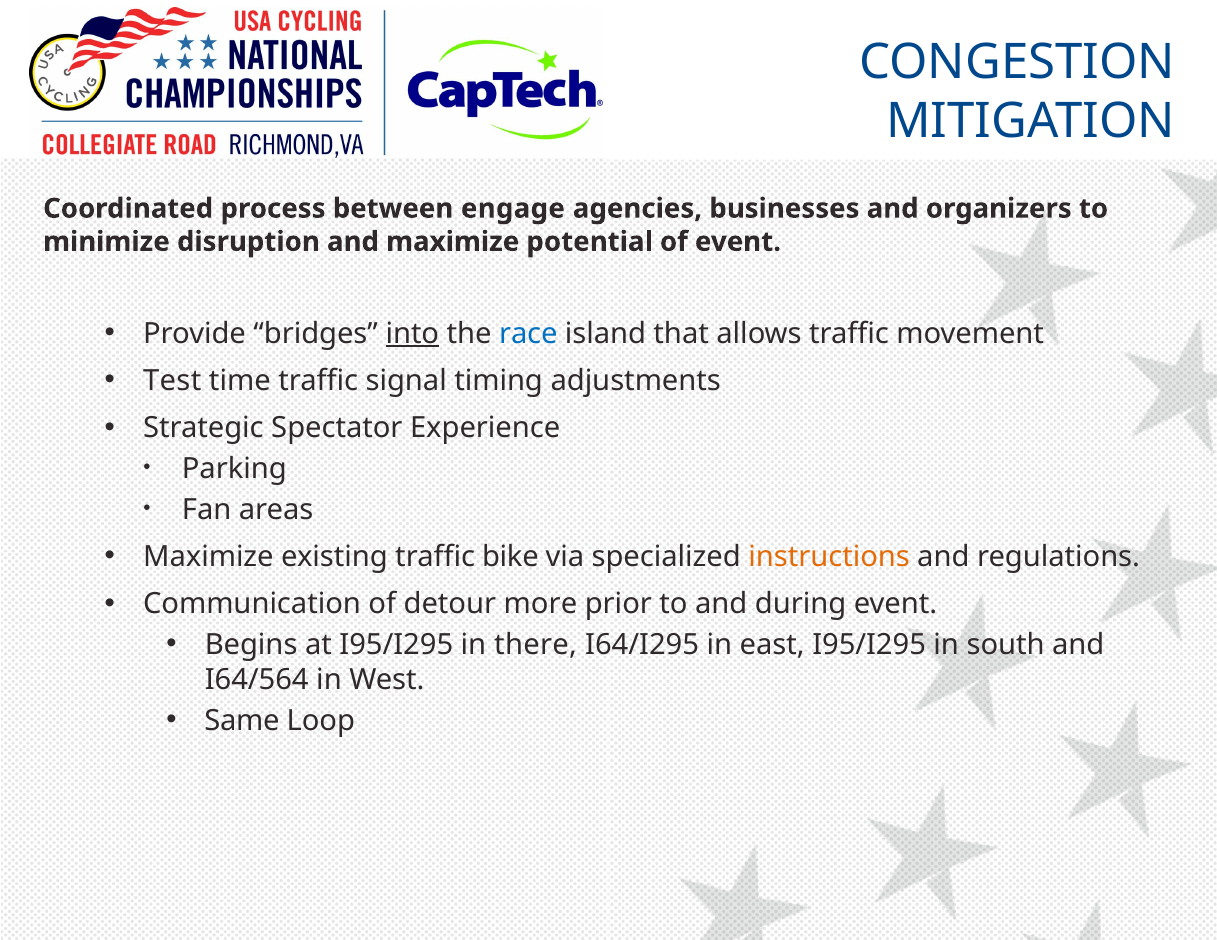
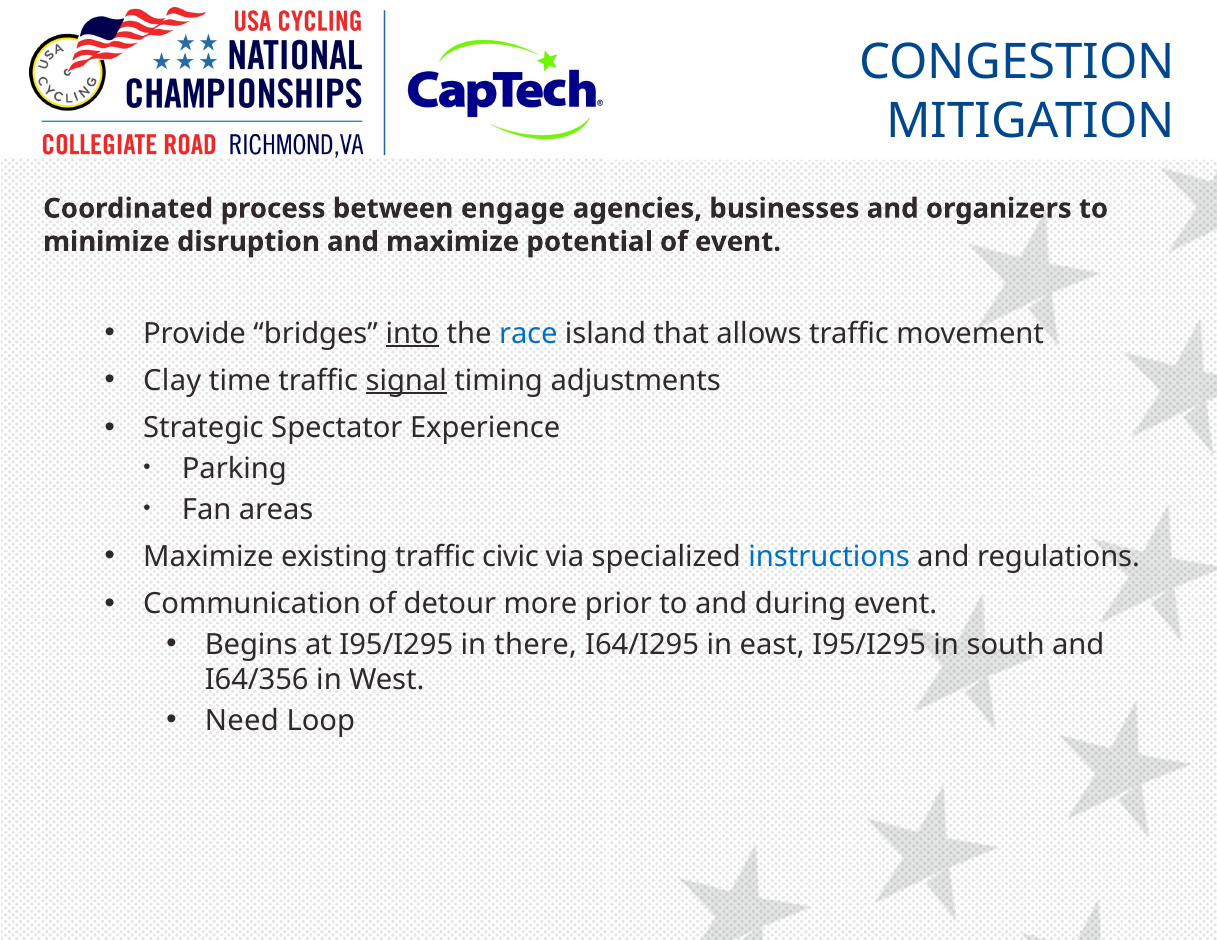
Test: Test -> Clay
signal underline: none -> present
bike: bike -> civic
instructions colour: orange -> blue
I64/564: I64/564 -> I64/356
Same: Same -> Need
